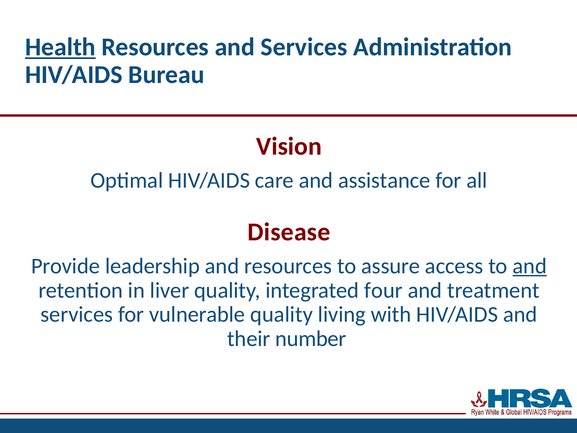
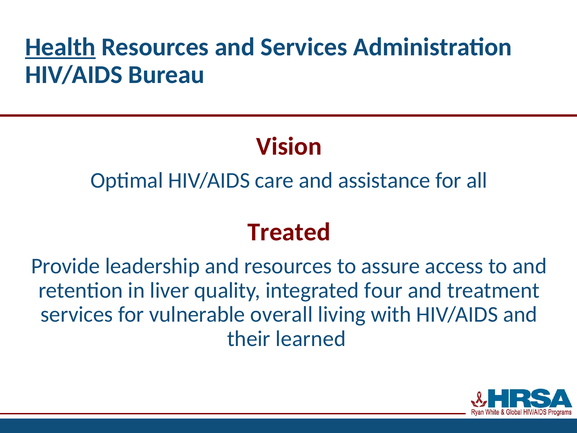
Disease: Disease -> Treated
and at (530, 266) underline: present -> none
vulnerable quality: quality -> overall
number: number -> learned
